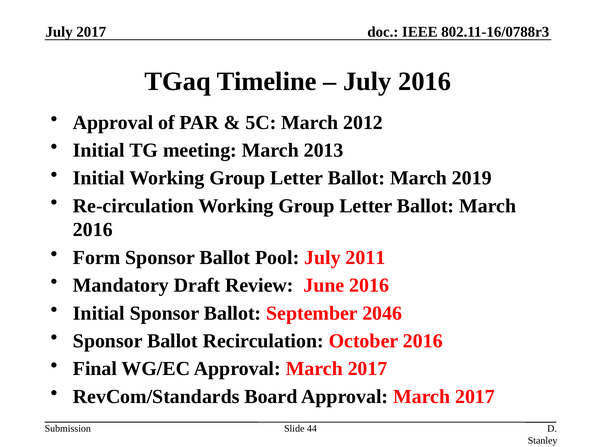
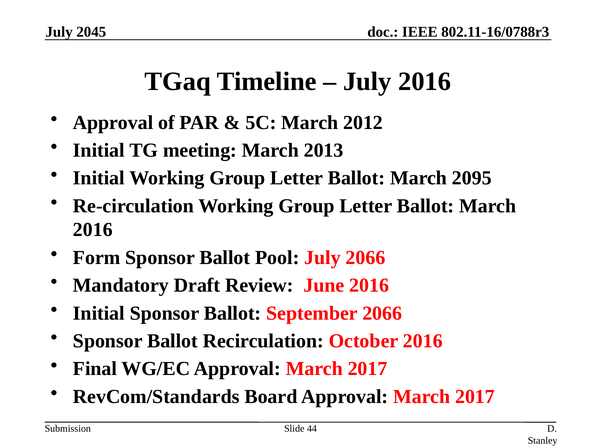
July 2017: 2017 -> 2045
2019: 2019 -> 2095
July 2011: 2011 -> 2066
September 2046: 2046 -> 2066
